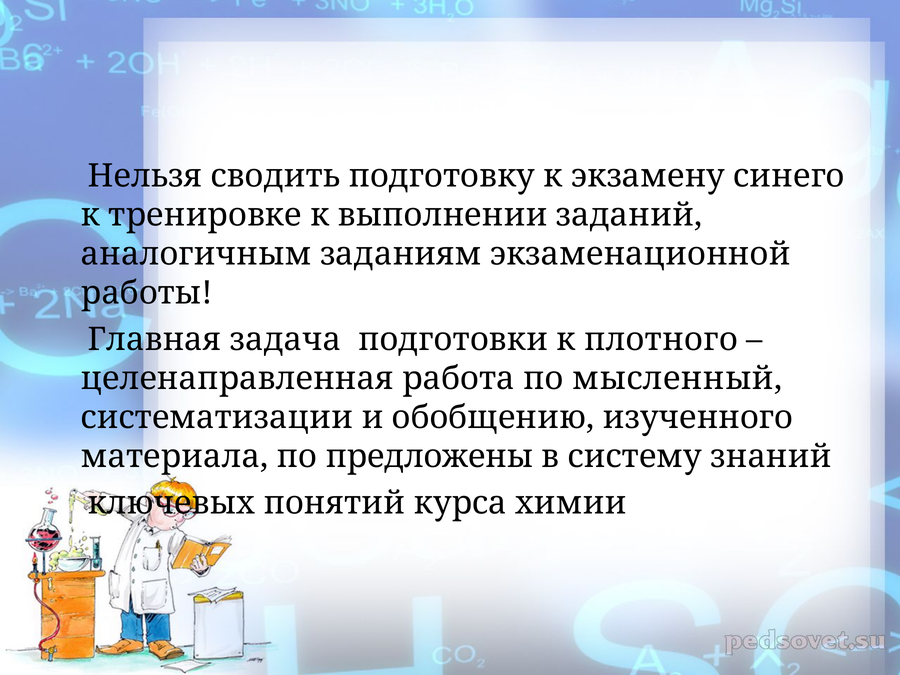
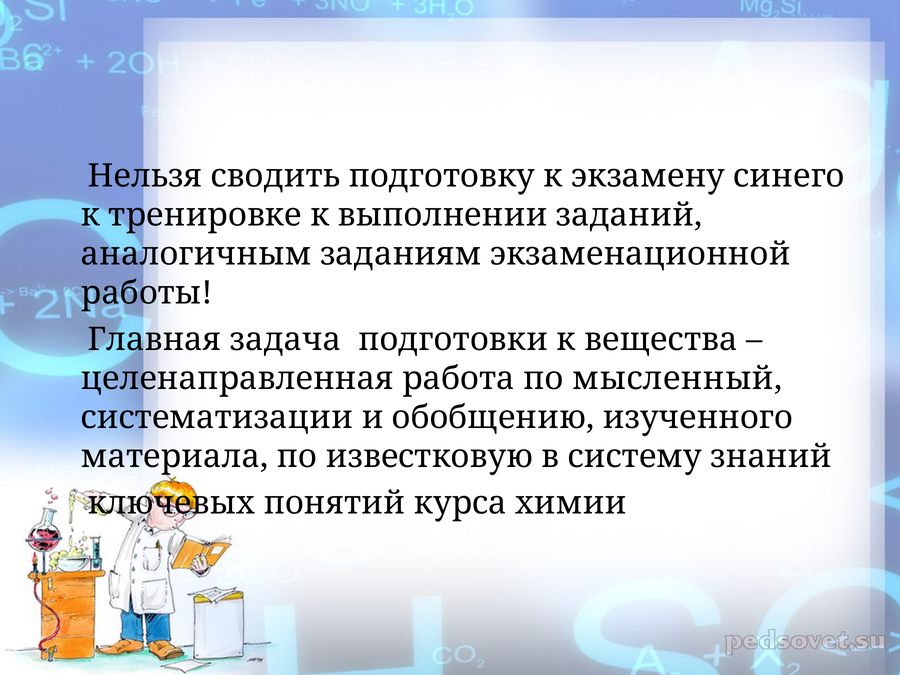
плотного: плотного -> вещества
предложены: предложены -> известковую
